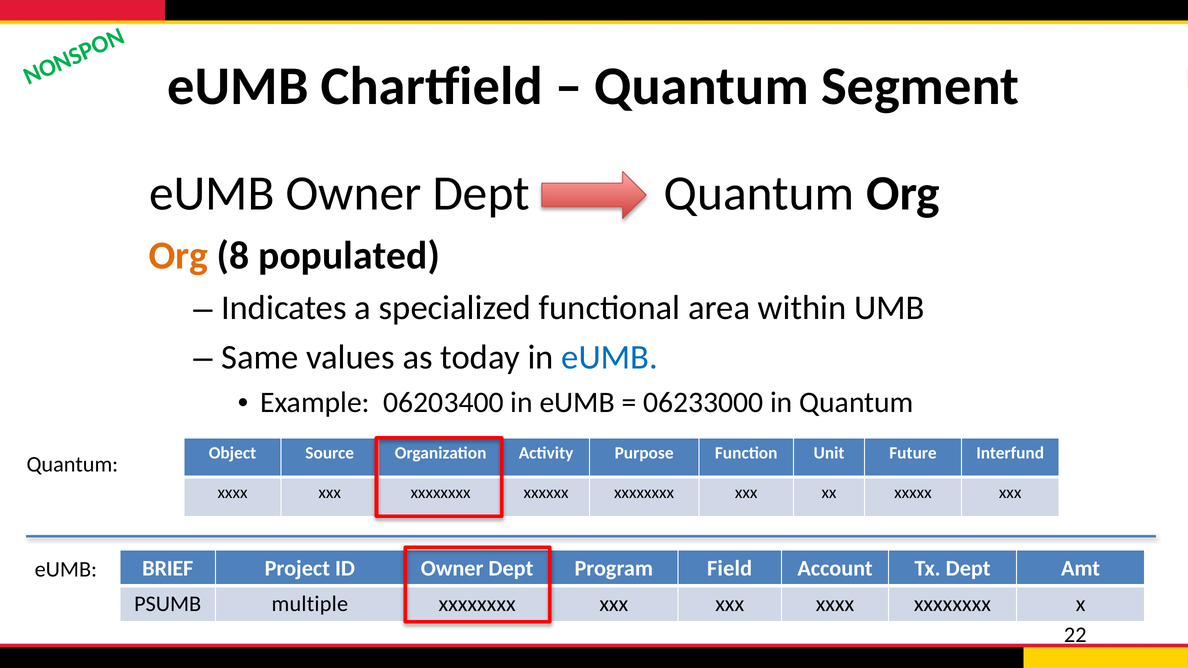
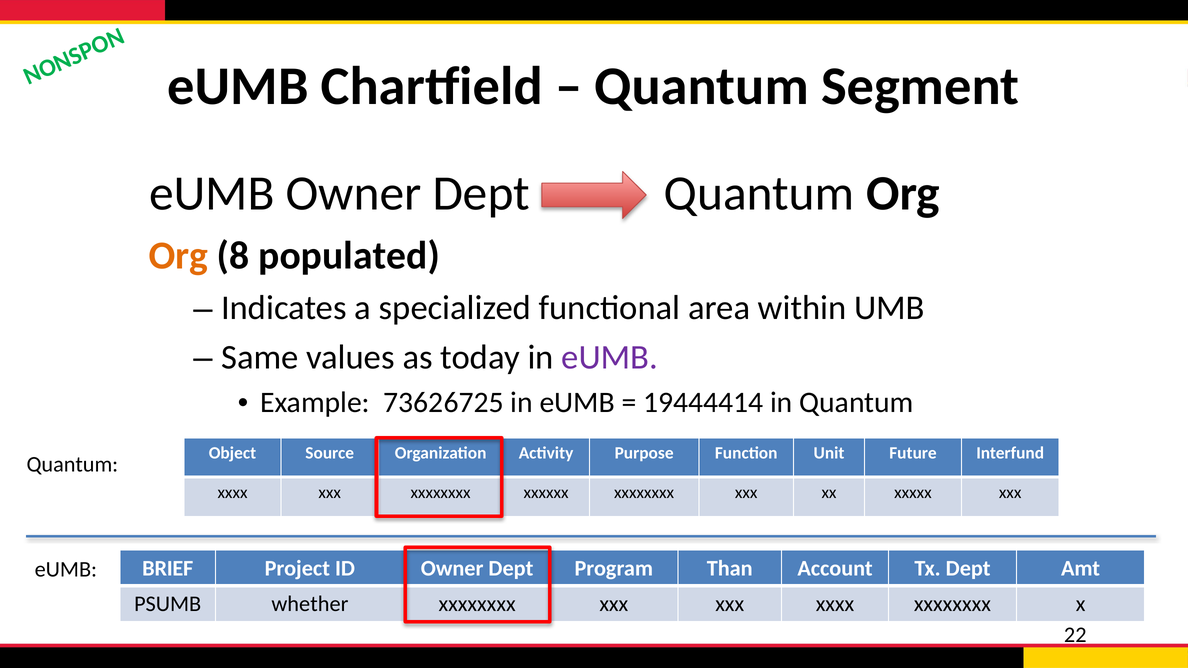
eUMB at (610, 357) colour: blue -> purple
06203400: 06203400 -> 73626725
06233000: 06233000 -> 19444414
Field: Field -> Than
multiple: multiple -> whether
